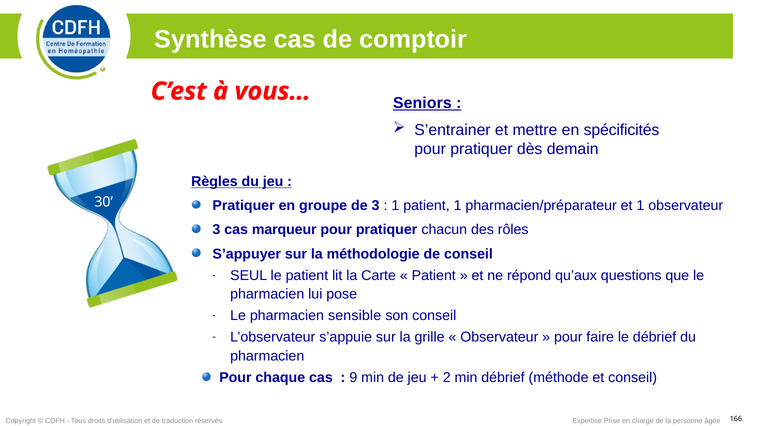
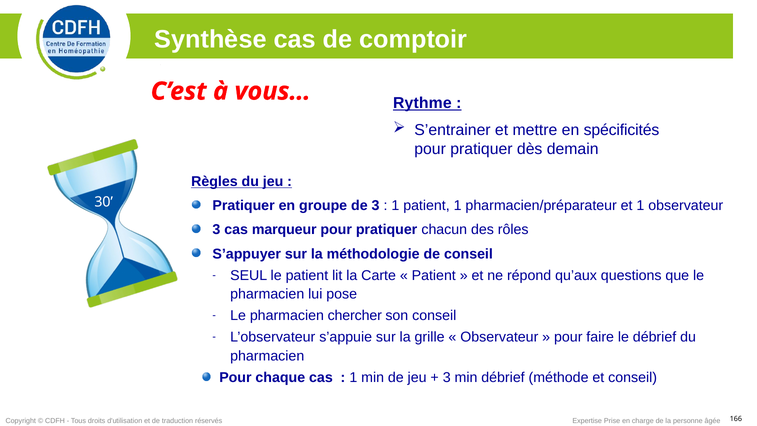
Seniors: Seniors -> Rythme
sensible: sensible -> chercher
9 at (353, 377): 9 -> 1
2 at (447, 377): 2 -> 3
